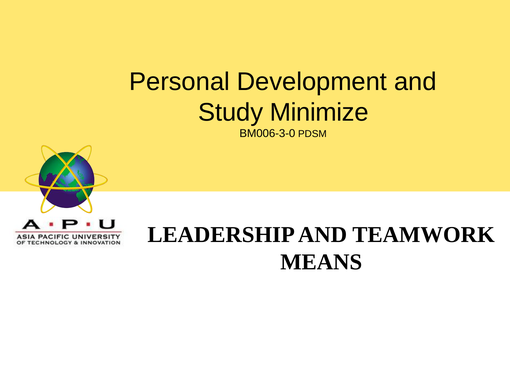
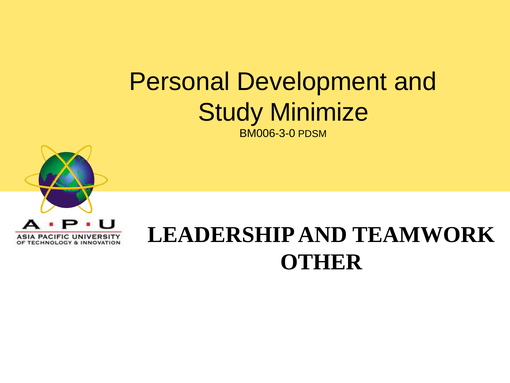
MEANS: MEANS -> OTHER
